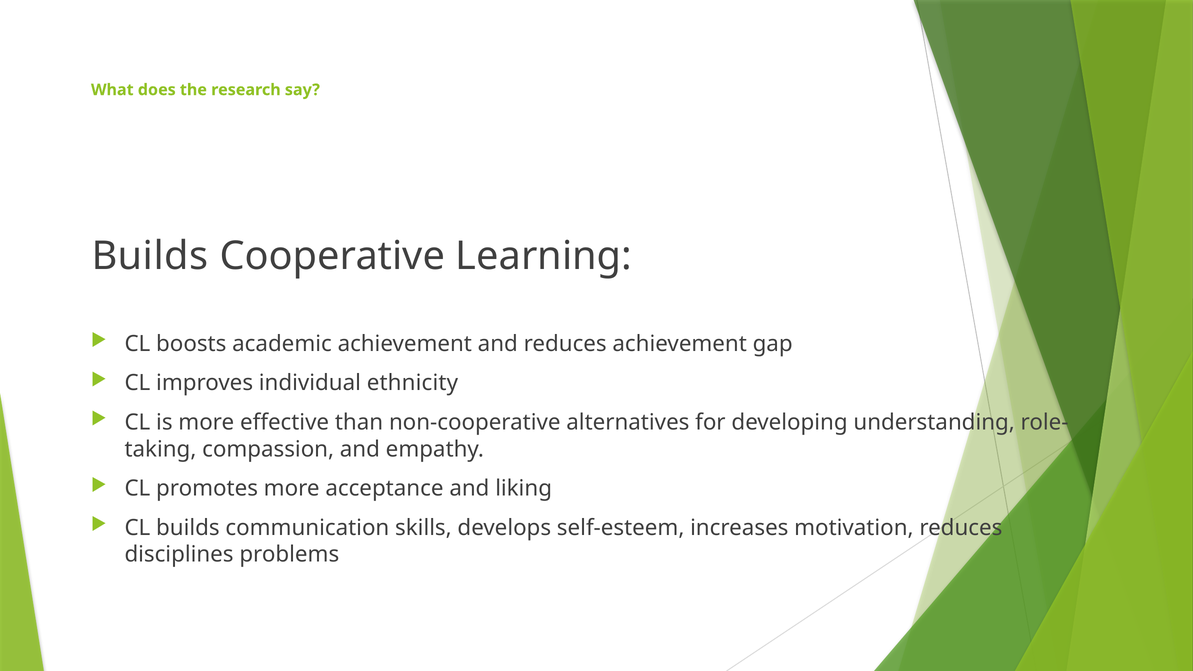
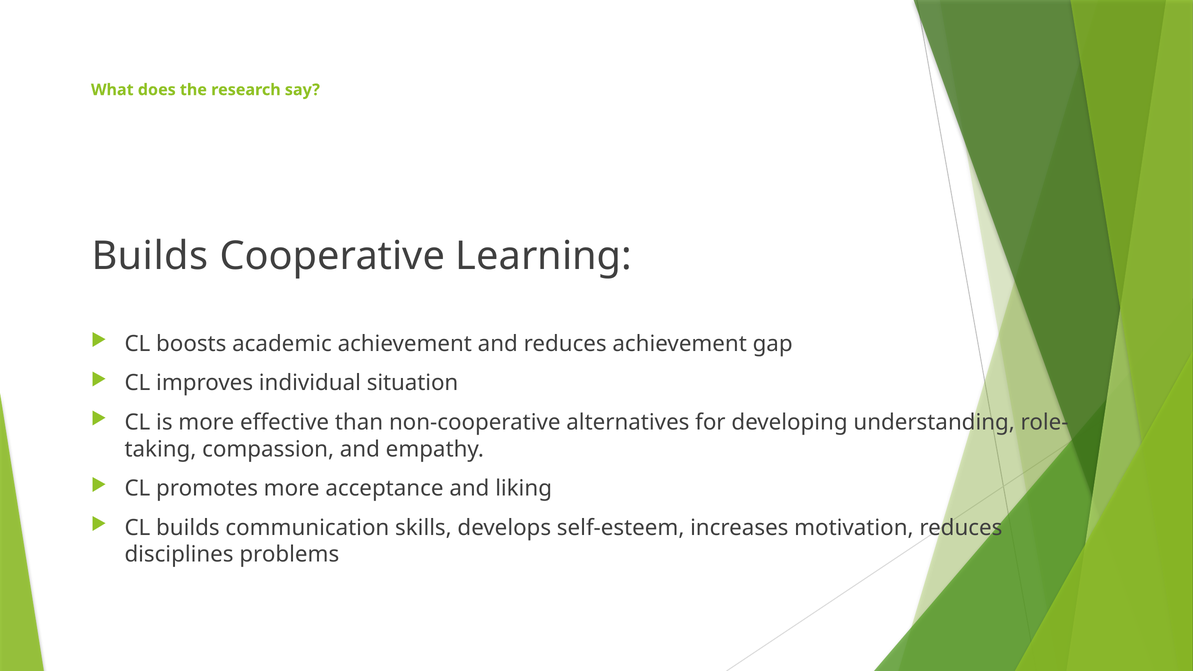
ethnicity: ethnicity -> situation
